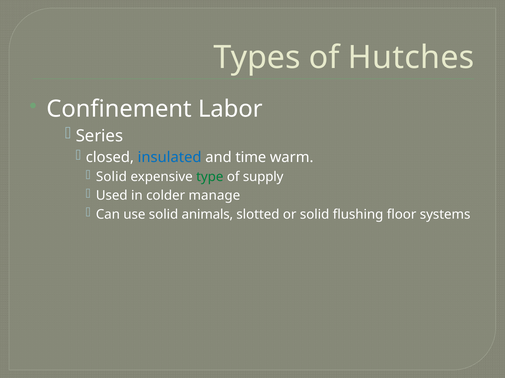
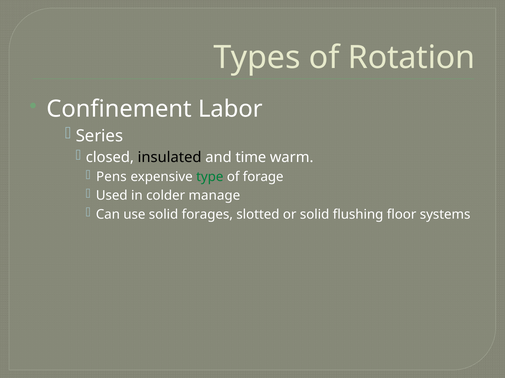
Hutches: Hutches -> Rotation
insulated colour: blue -> black
Solid at (111, 177): Solid -> Pens
supply: supply -> forage
animals: animals -> forages
